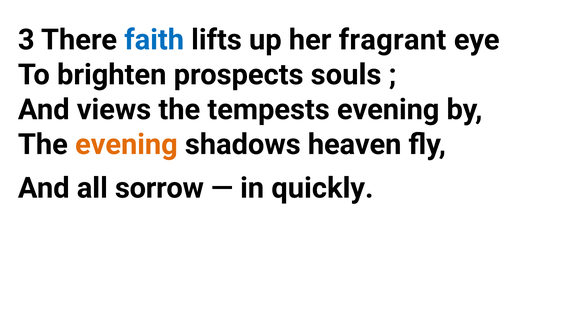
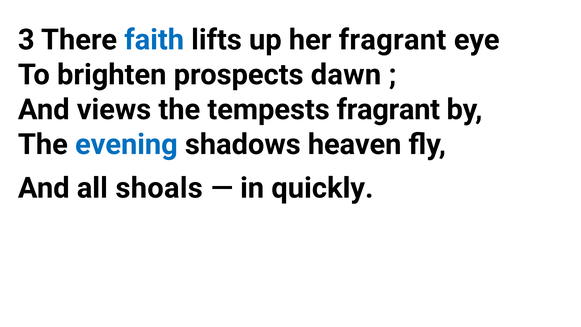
souls: souls -> dawn
tempests evening: evening -> fragrant
evening at (126, 144) colour: orange -> blue
sorrow: sorrow -> shoals
